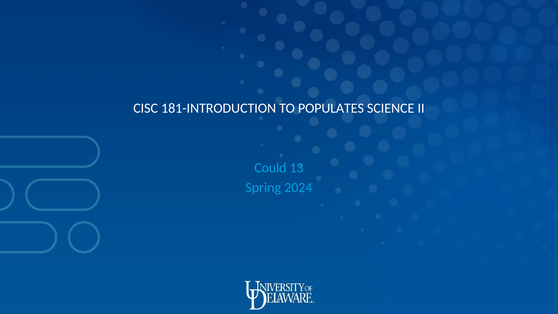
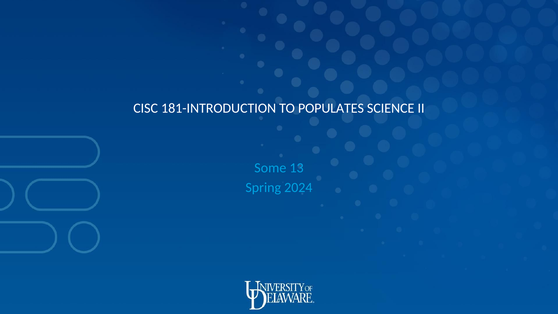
Could: Could -> Some
